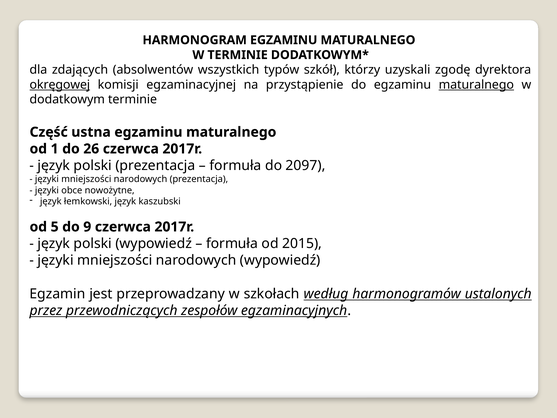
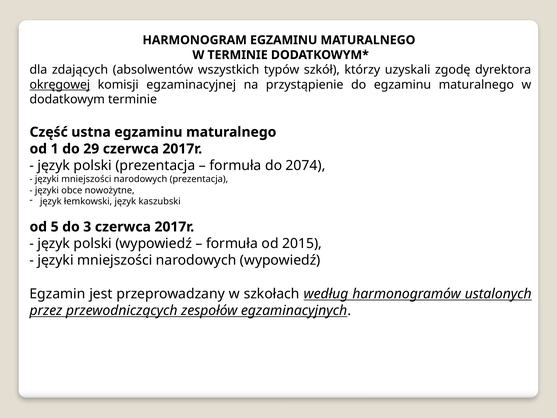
maturalnego at (476, 85) underline: present -> none
26: 26 -> 29
2097: 2097 -> 2074
9: 9 -> 3
